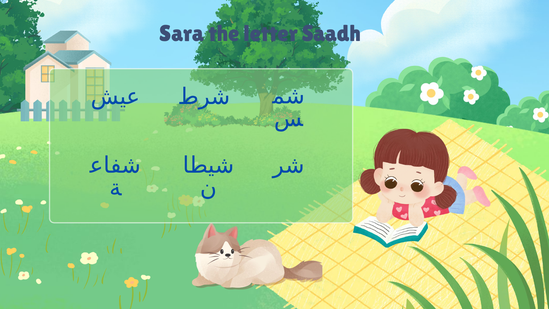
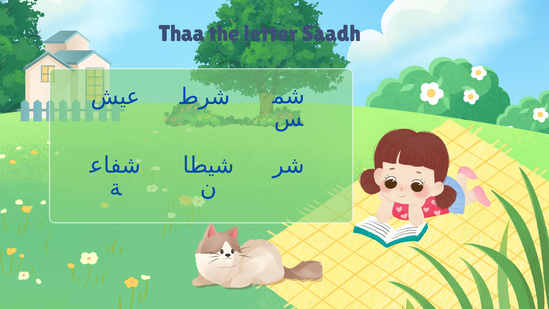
Sara: Sara -> Thaa
